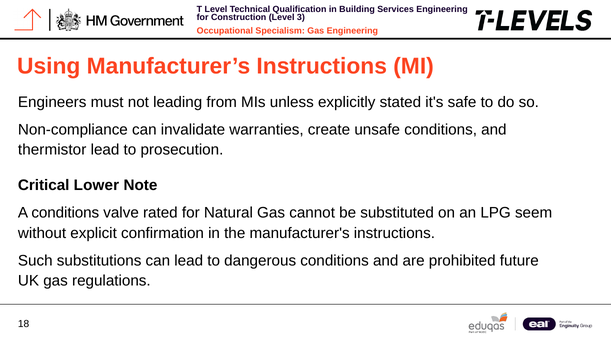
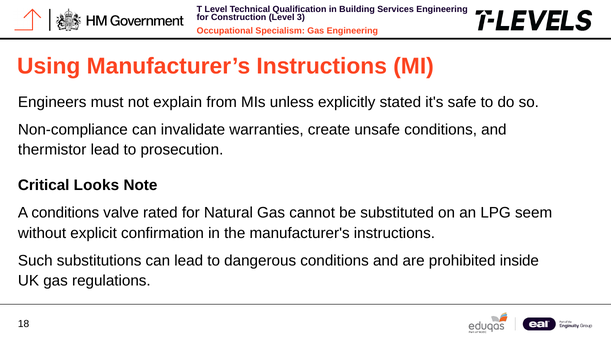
leading: leading -> explain
Lower: Lower -> Looks
future: future -> inside
